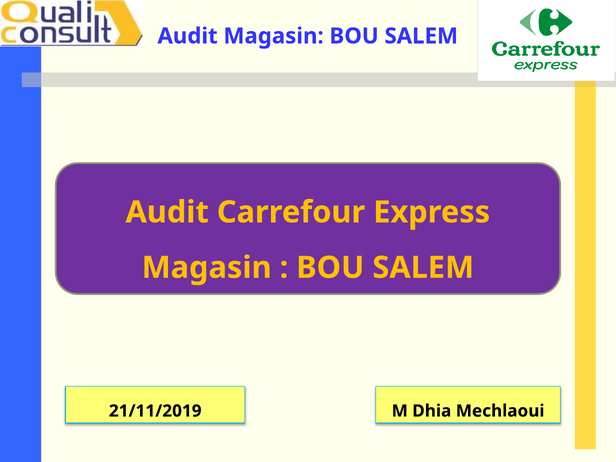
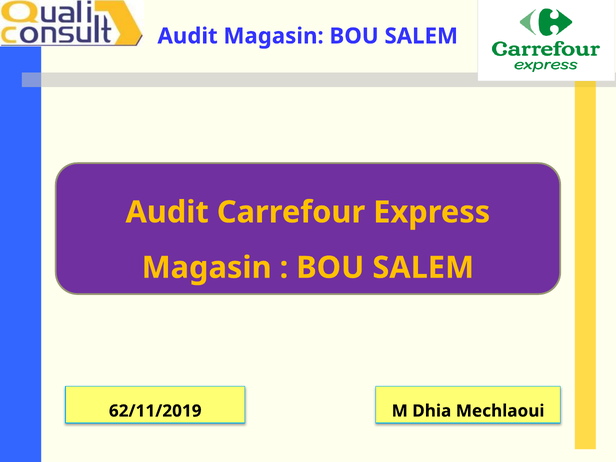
21/11/2019: 21/11/2019 -> 62/11/2019
